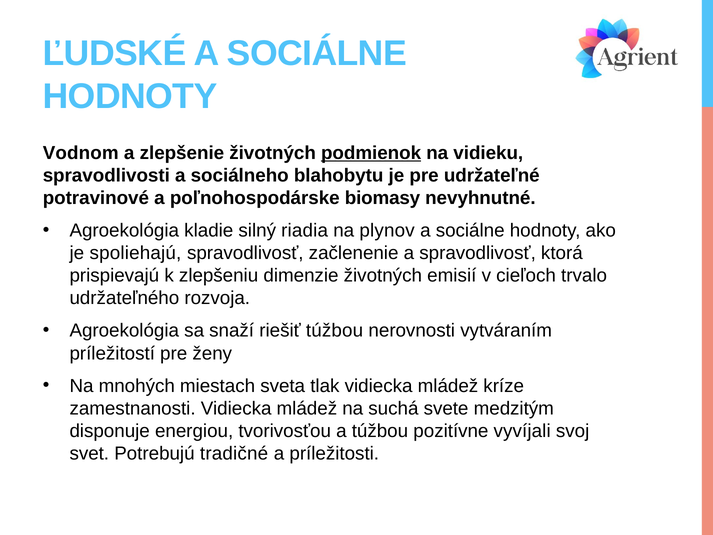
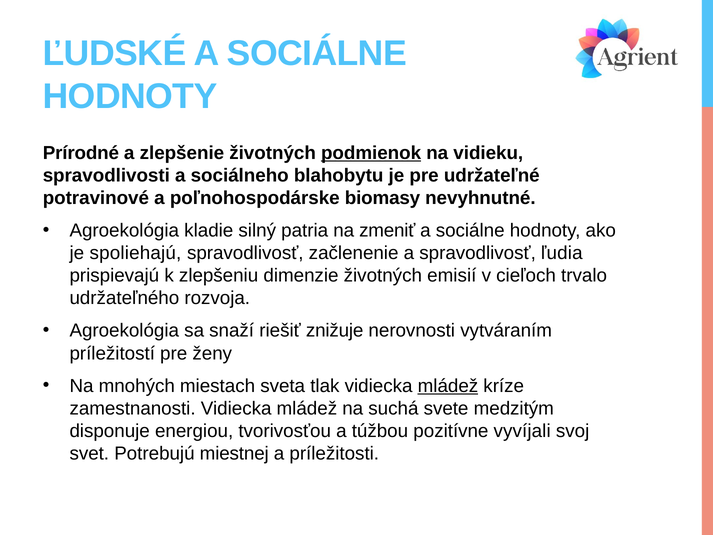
Vodnom: Vodnom -> Prírodné
riadia: riadia -> patria
plynov: plynov -> zmeniť
ktorá: ktorá -> ľudia
riešiť túžbou: túžbou -> znižuje
mládež at (448, 386) underline: none -> present
tradičné: tradičné -> miestnej
